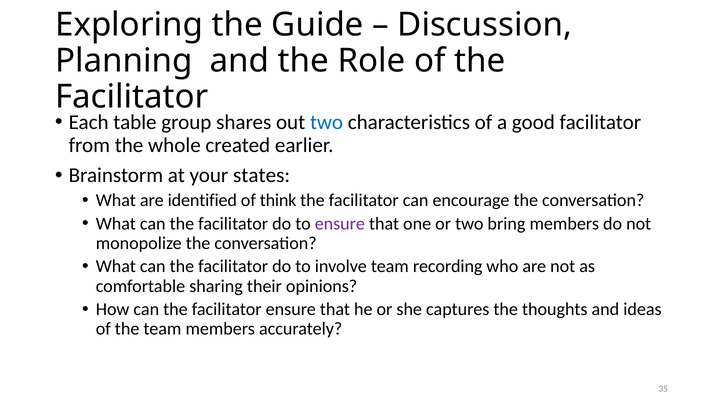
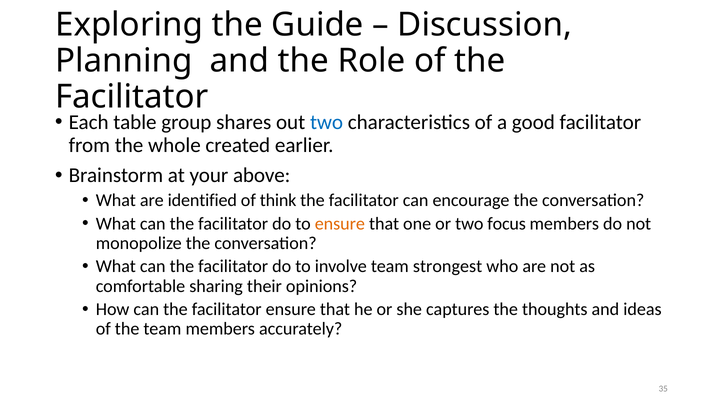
states: states -> above
ensure at (340, 224) colour: purple -> orange
bring: bring -> focus
recording: recording -> strongest
